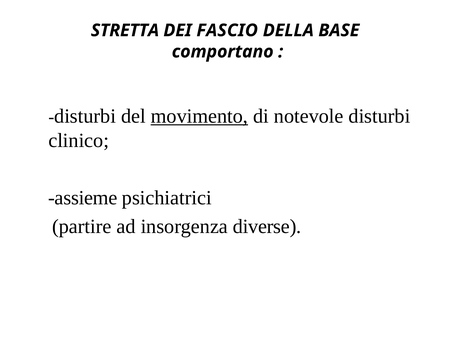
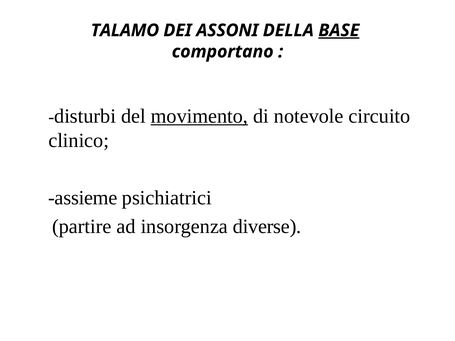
STRETTA: STRETTA -> TALAMO
FASCIO: FASCIO -> ASSONI
BASE underline: none -> present
notevole disturbi: disturbi -> circuito
